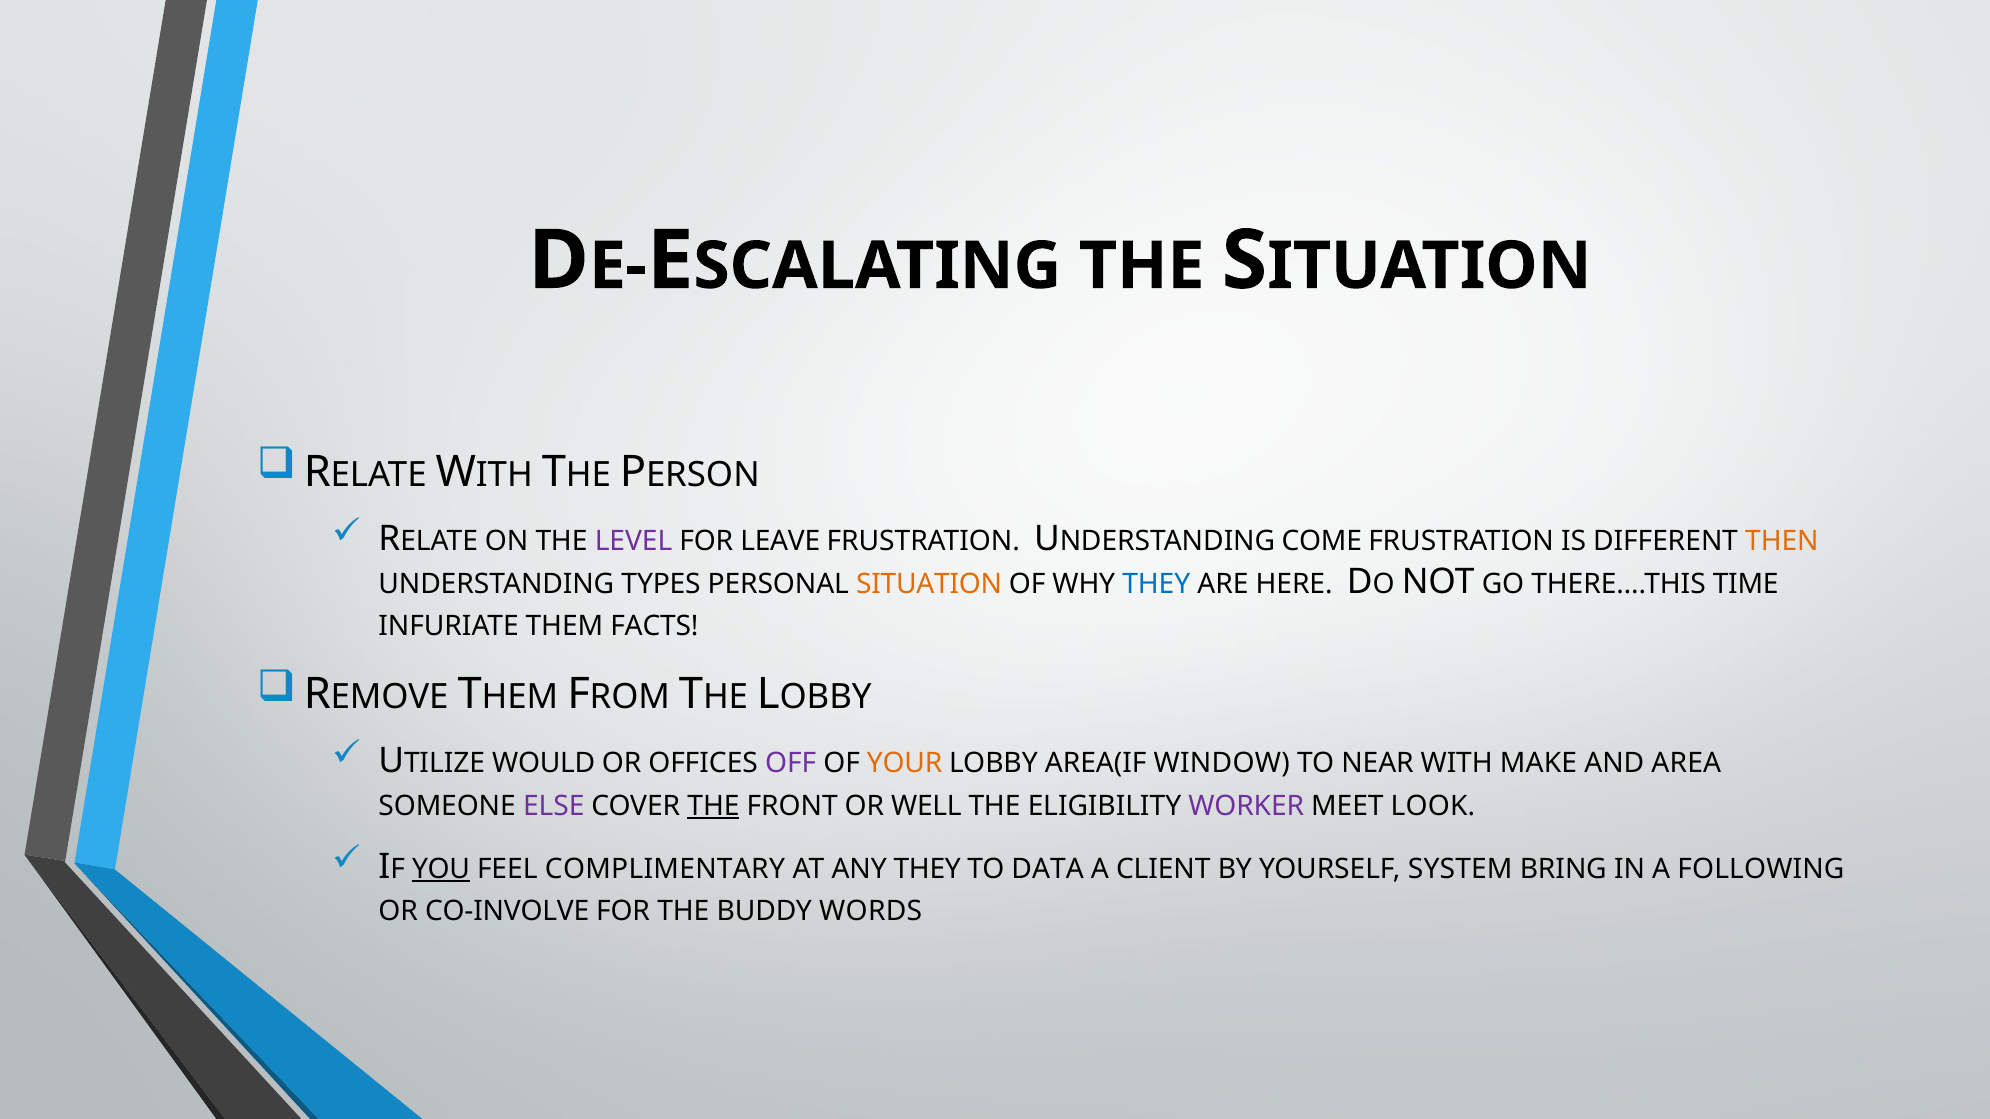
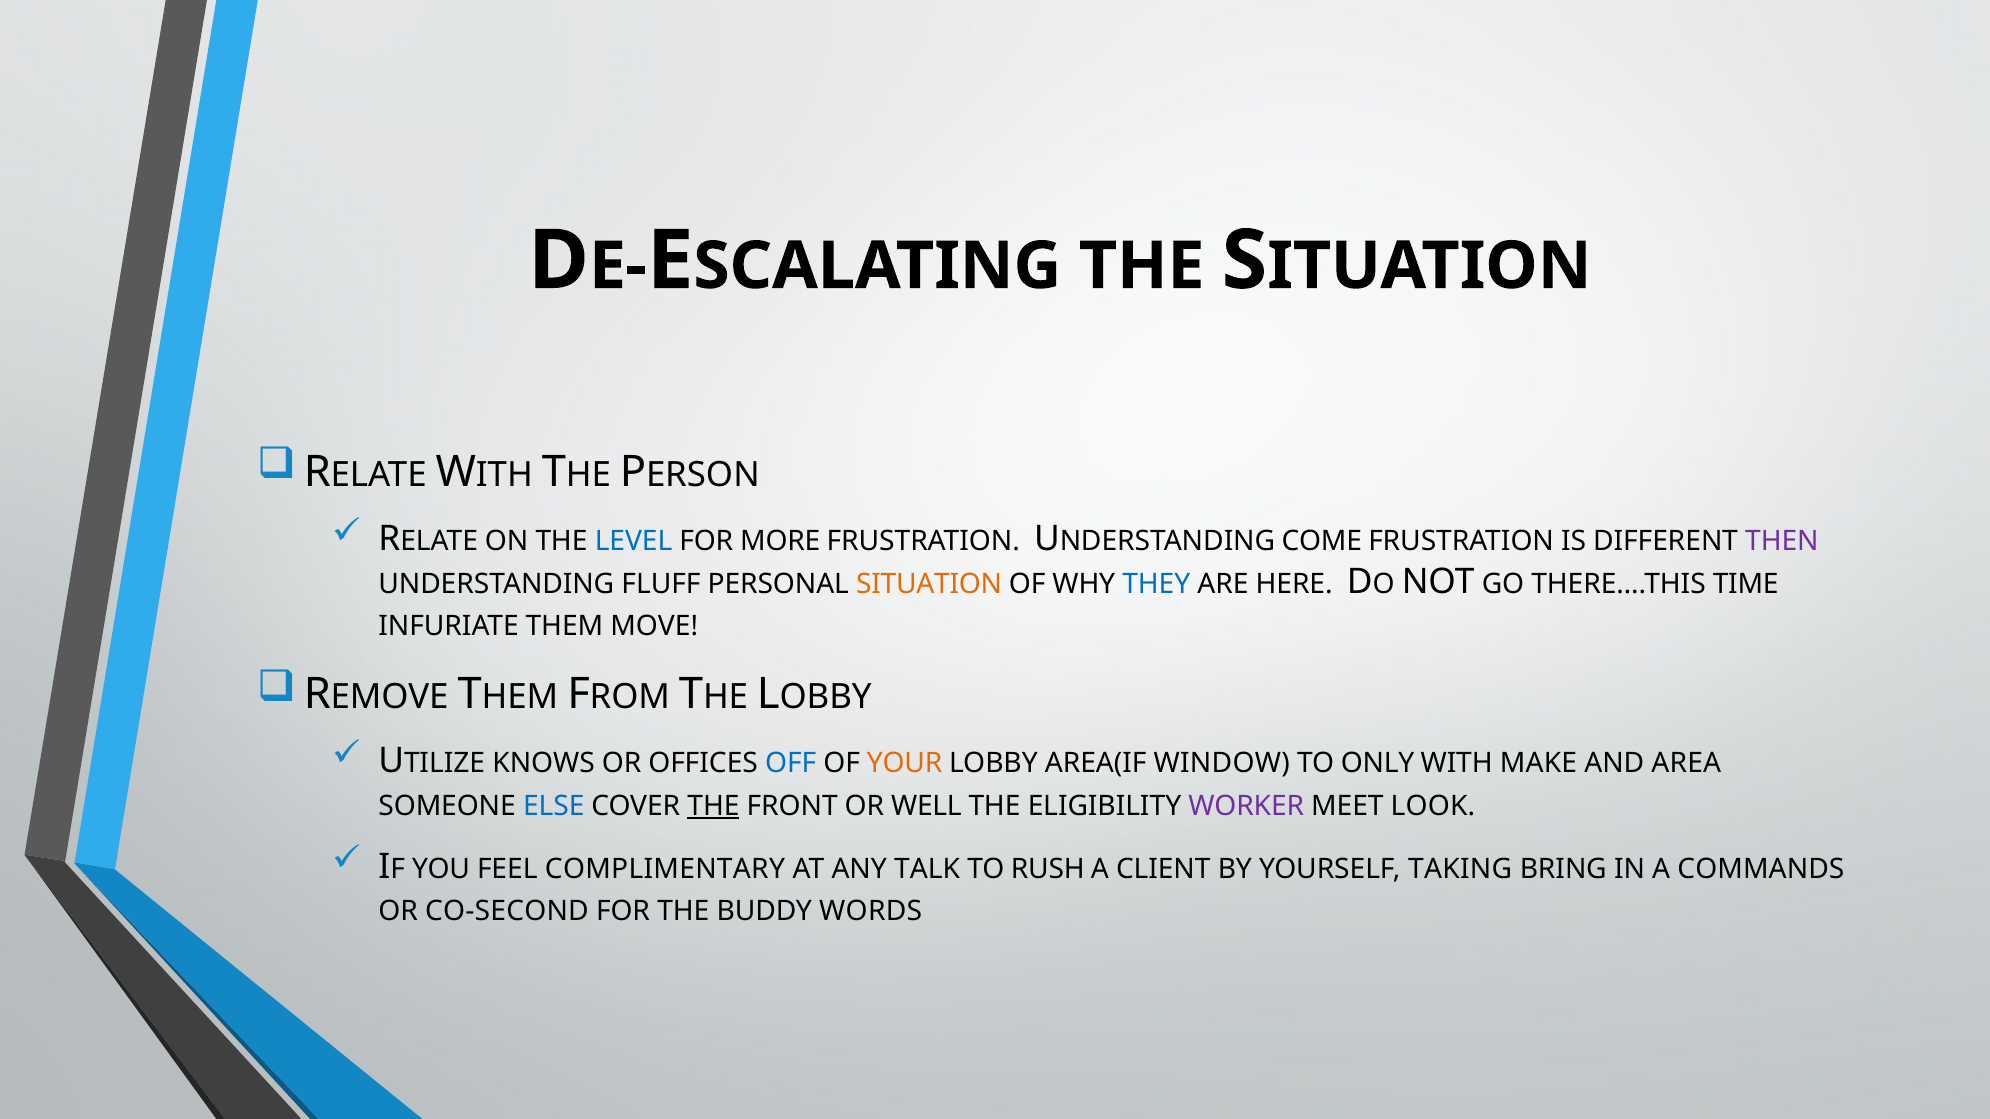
LEVEL colour: purple -> blue
LEAVE: LEAVE -> MORE
THEN colour: orange -> purple
TYPES: TYPES -> FLUFF
FACTS: FACTS -> MOVE
WOULD: WOULD -> KNOWS
OFF colour: purple -> blue
NEAR: NEAR -> ONLY
ELSE colour: purple -> blue
YOU underline: present -> none
ANY THEY: THEY -> TALK
DATA: DATA -> RUSH
SYSTEM: SYSTEM -> TAKING
FOLLOWING: FOLLOWING -> COMMANDS
CO-INVOLVE: CO-INVOLVE -> CO-SECOND
